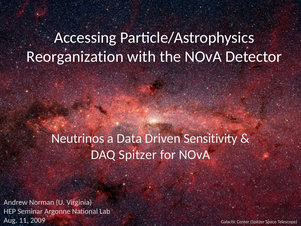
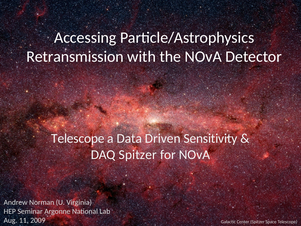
Reorganization: Reorganization -> Retransmission
Neutrinos at (78, 138): Neutrinos -> Telescope
